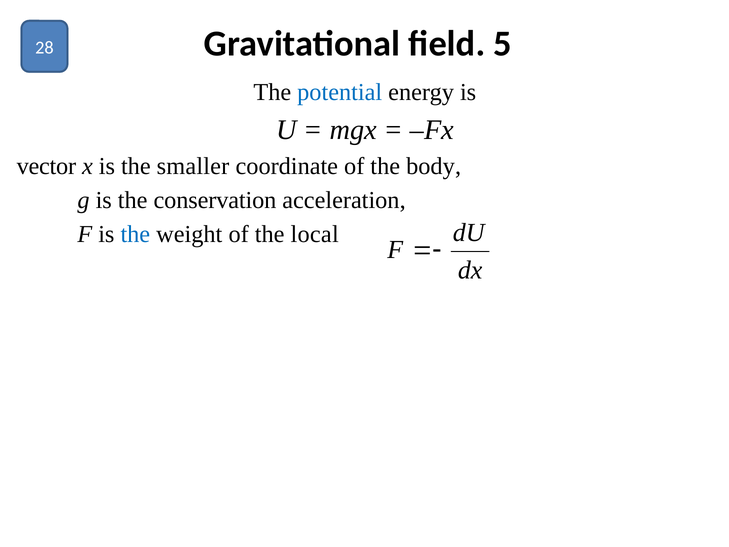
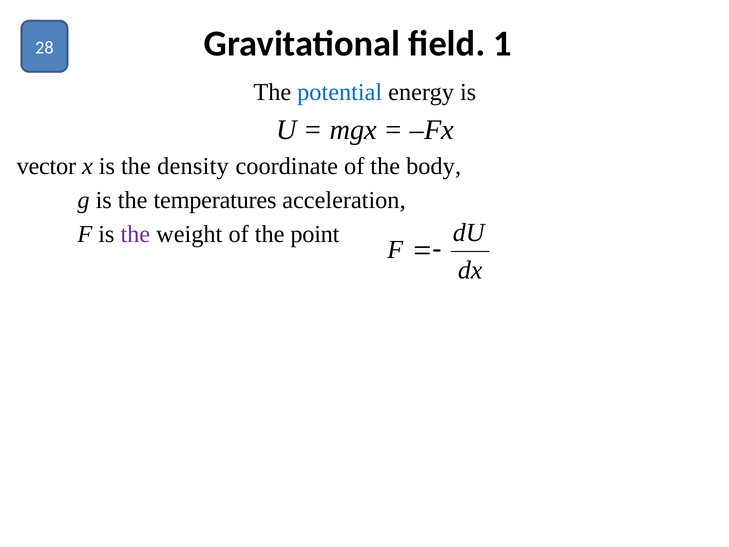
5: 5 -> 1
smaller: smaller -> density
conservation: conservation -> temperatures
the at (135, 234) colour: blue -> purple
local: local -> point
